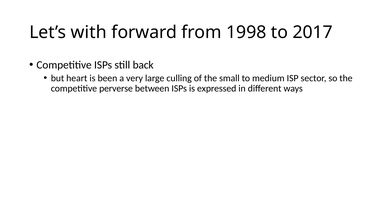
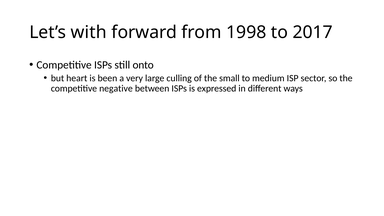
back: back -> onto
perverse: perverse -> negative
